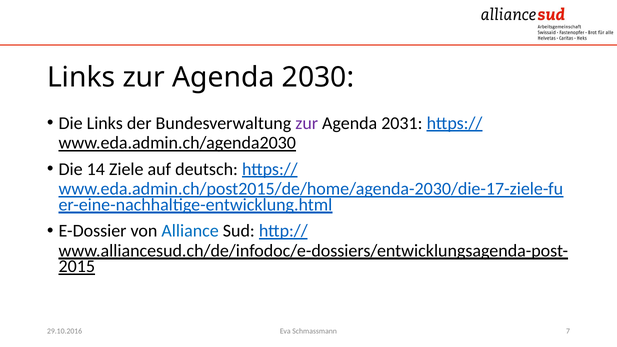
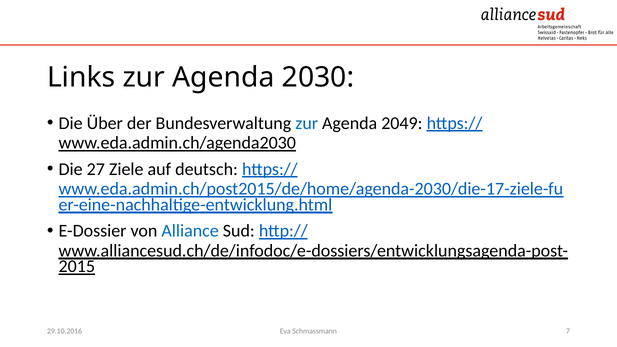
Die Links: Links -> Über
zur at (307, 123) colour: purple -> blue
2031: 2031 -> 2049
14: 14 -> 27
